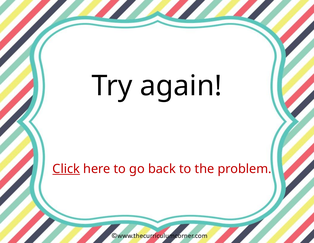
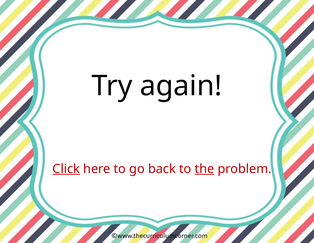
the underline: none -> present
